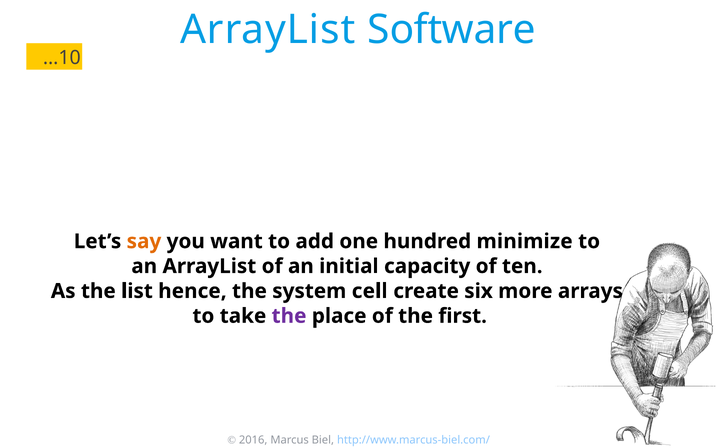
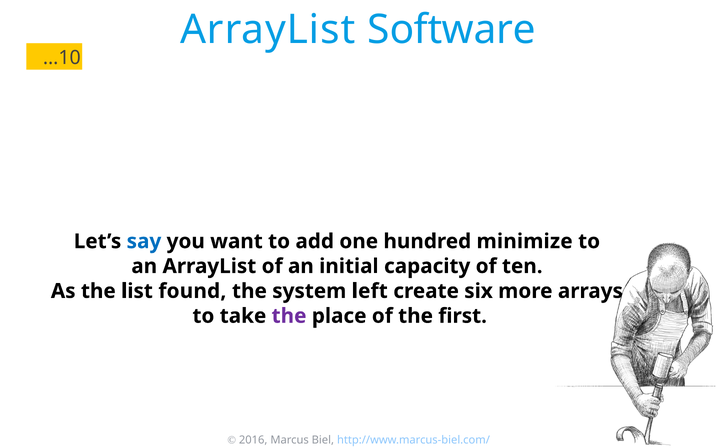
say colour: orange -> blue
hence: hence -> found
cell: cell -> left
